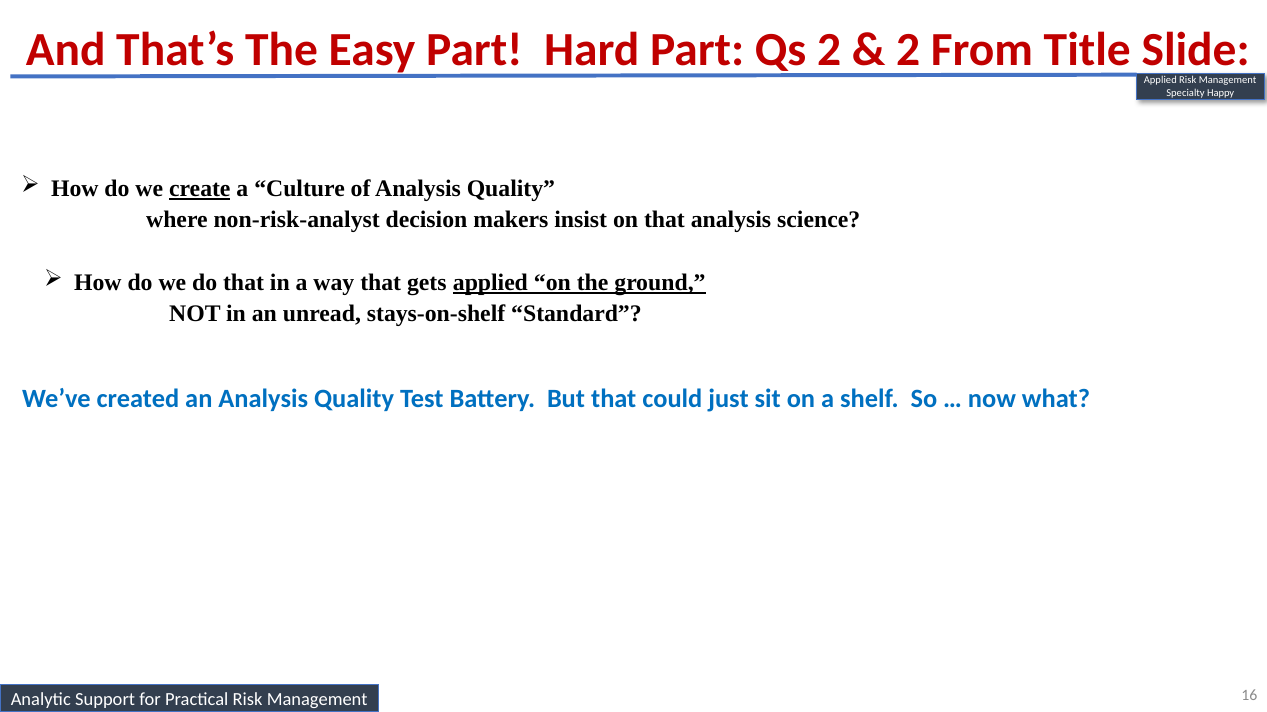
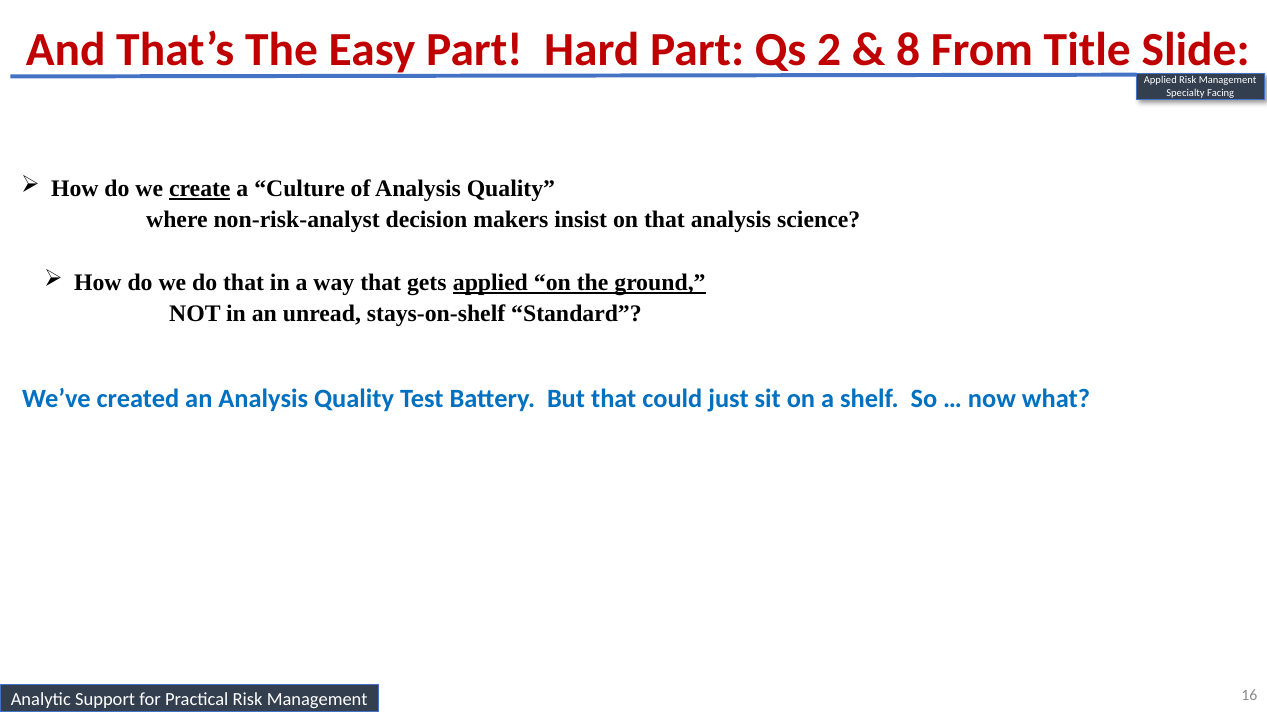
2 at (908, 50): 2 -> 8
Happy: Happy -> Facing
